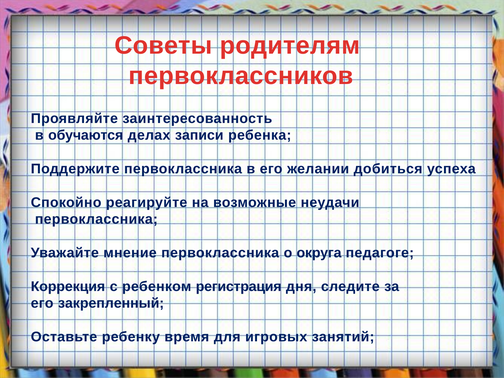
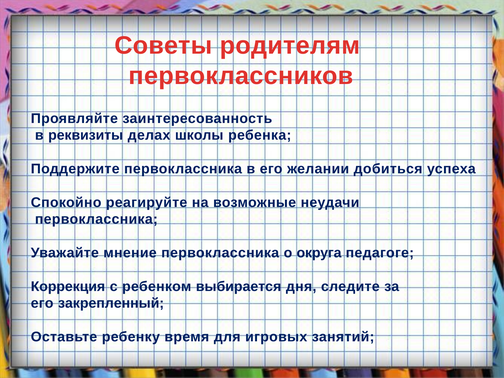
обучаются: обучаются -> реквизиты
записи: записи -> школы
регистрация: регистрация -> выбирается
